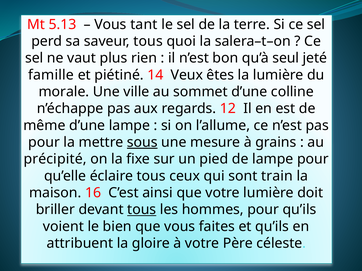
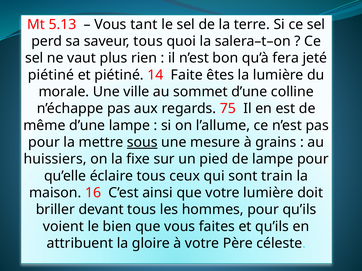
seul: seul -> fera
famille at (51, 75): famille -> piétiné
Veux: Veux -> Faite
12: 12 -> 75
précipité: précipité -> huissiers
tous at (142, 210) underline: present -> none
